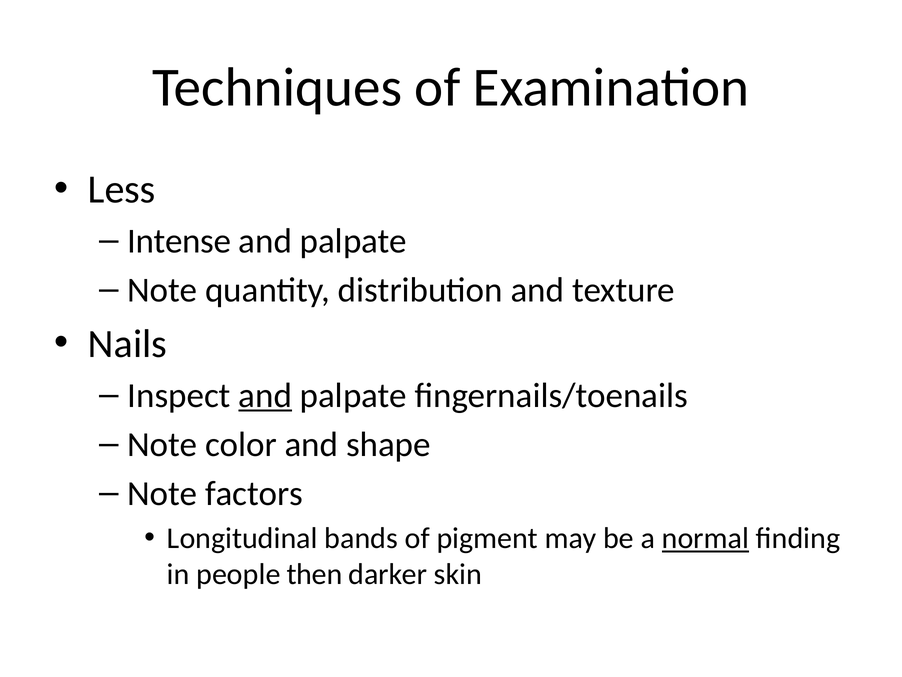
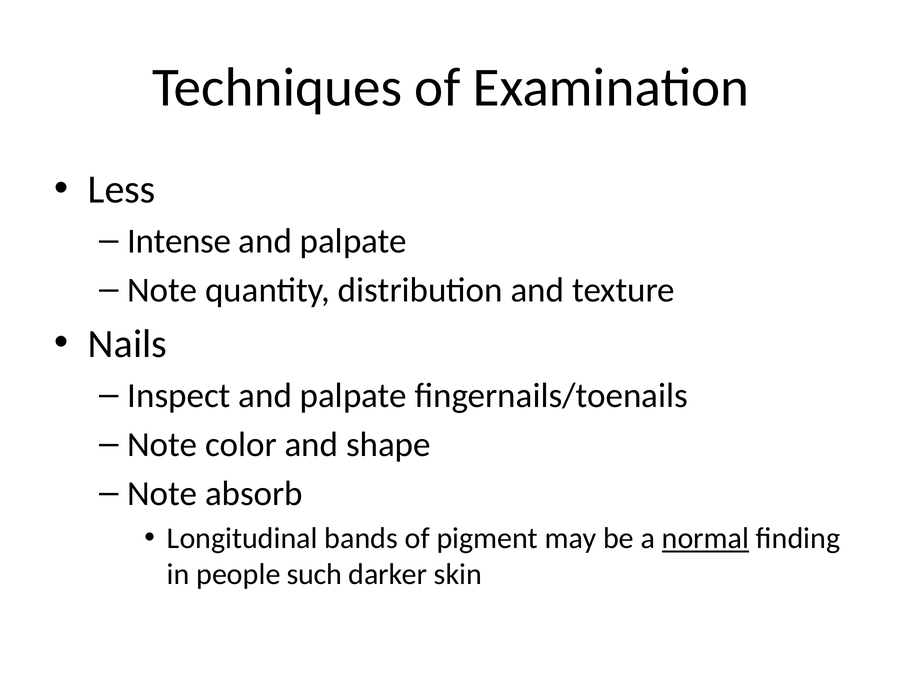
and at (265, 395) underline: present -> none
factors: factors -> absorb
then: then -> such
